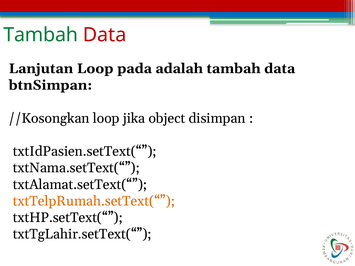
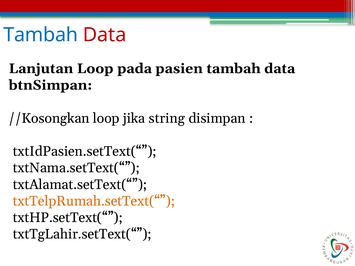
Tambah at (41, 35) colour: green -> blue
adalah: adalah -> pasien
object: object -> string
